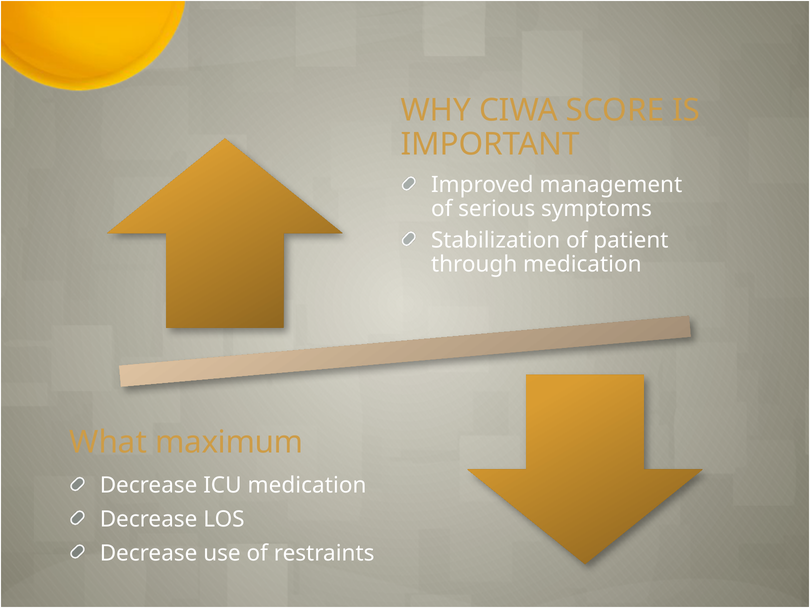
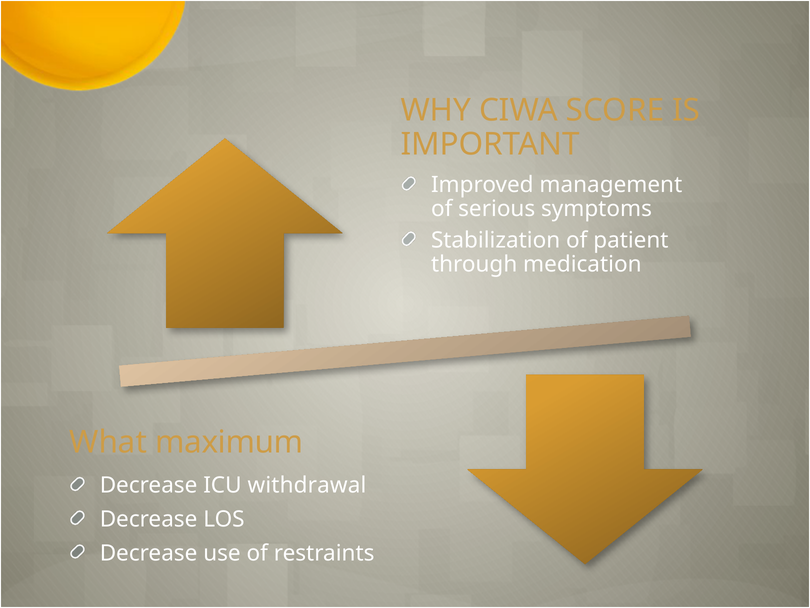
ICU medication: medication -> withdrawal
